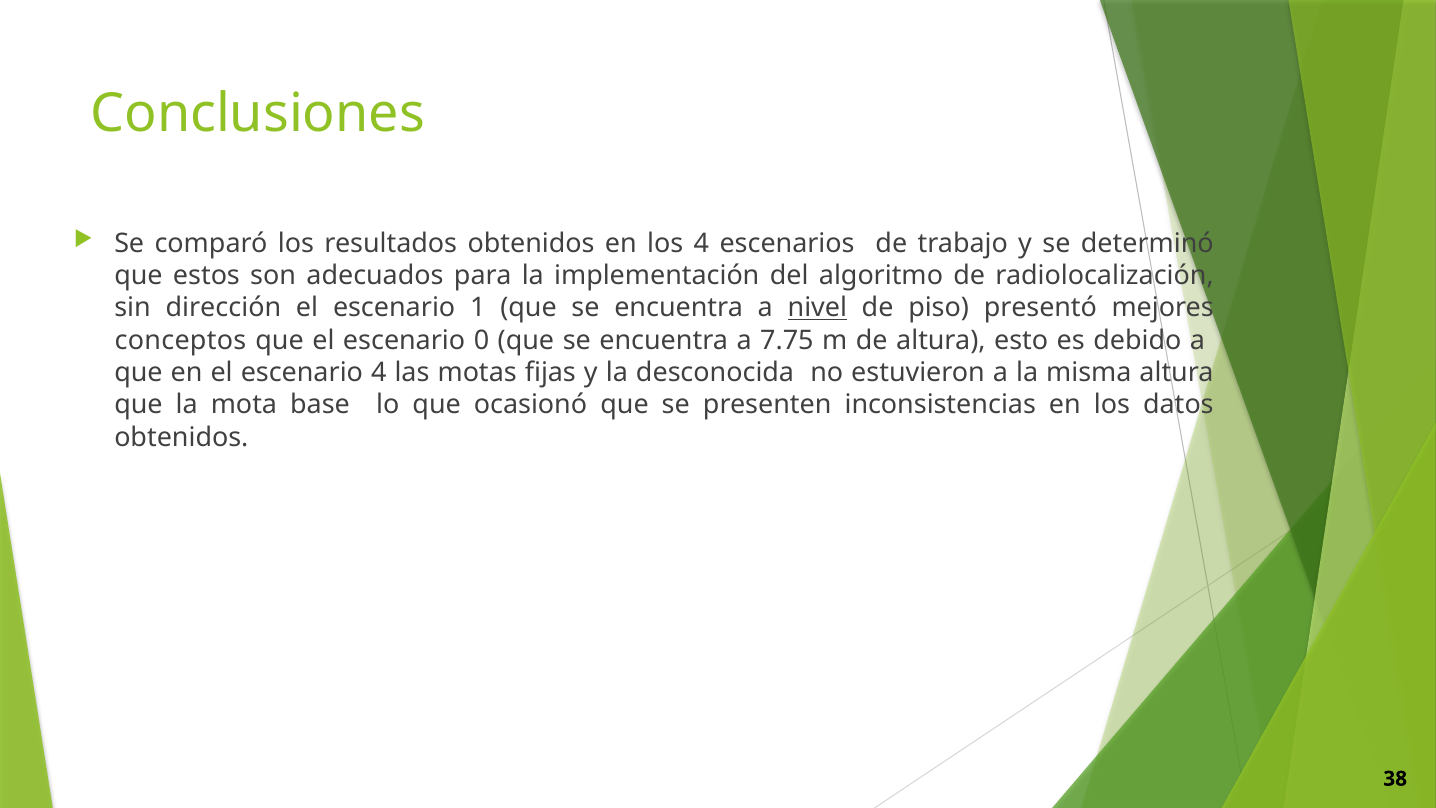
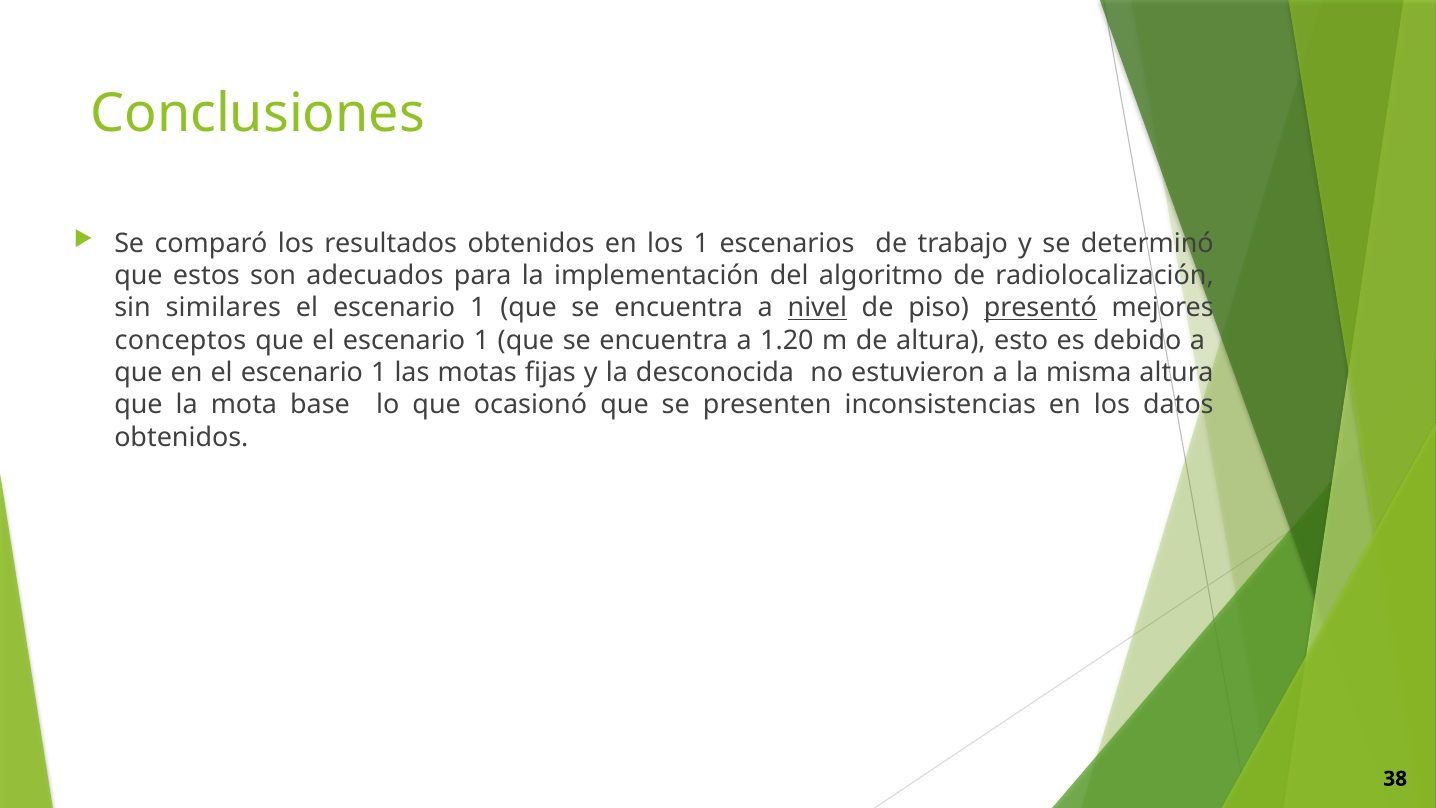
los 4: 4 -> 1
dirección: dirección -> similares
presentó underline: none -> present
que el escenario 0: 0 -> 1
7.75: 7.75 -> 1.20
en el escenario 4: 4 -> 1
